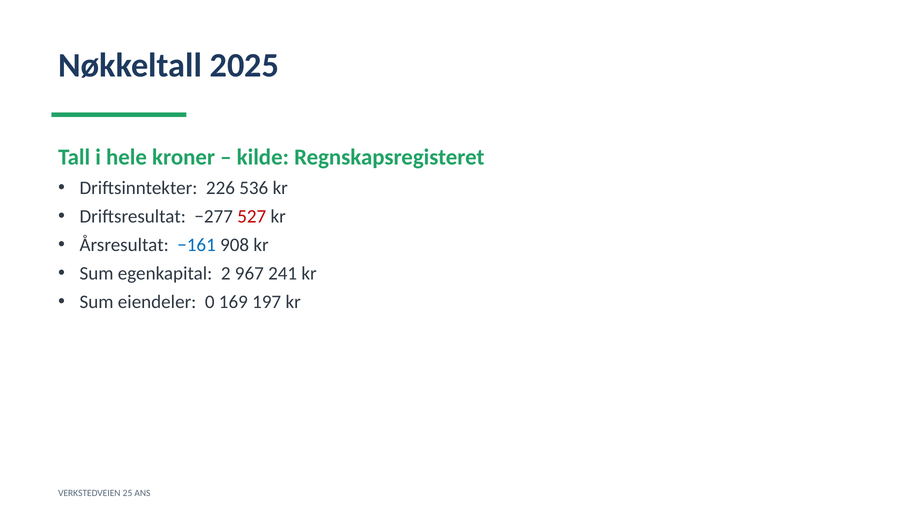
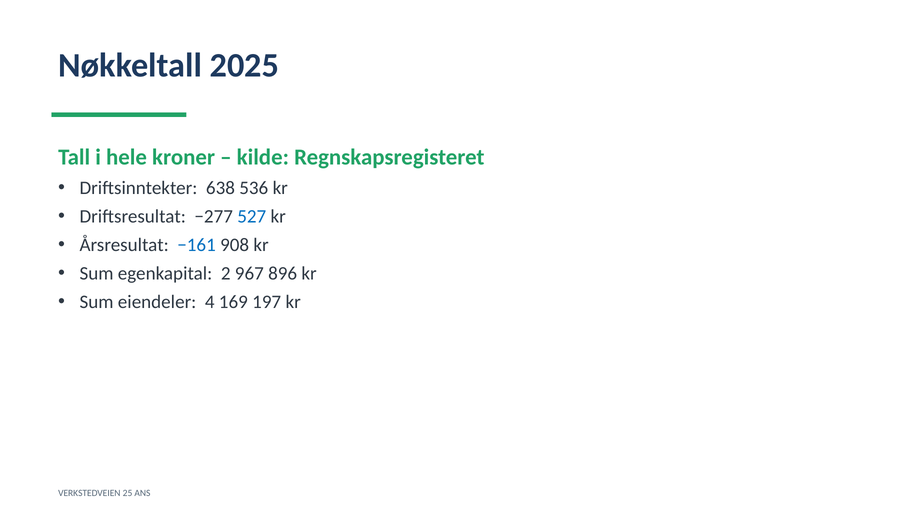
226: 226 -> 638
527 colour: red -> blue
241: 241 -> 896
0: 0 -> 4
